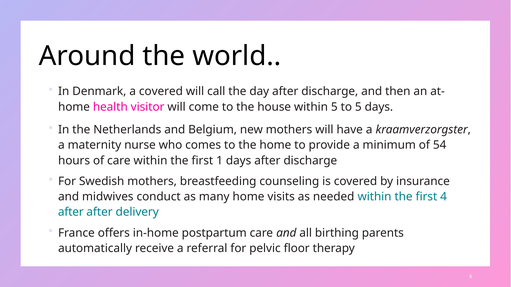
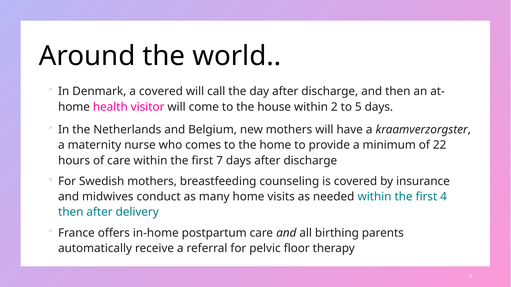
within 5: 5 -> 2
54: 54 -> 22
1: 1 -> 7
after at (71, 212): after -> then
